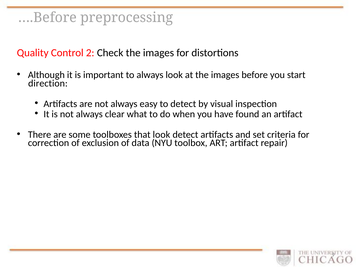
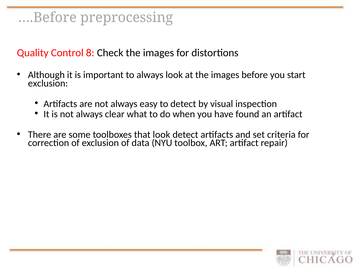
2: 2 -> 8
direction at (48, 83): direction -> exclusion
